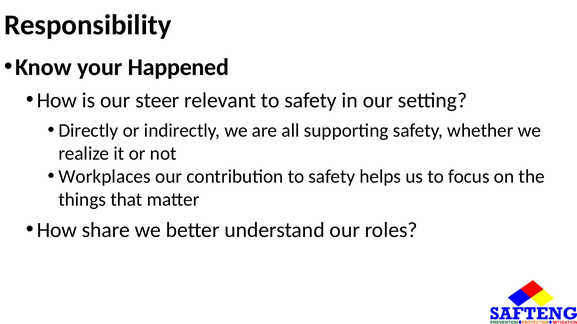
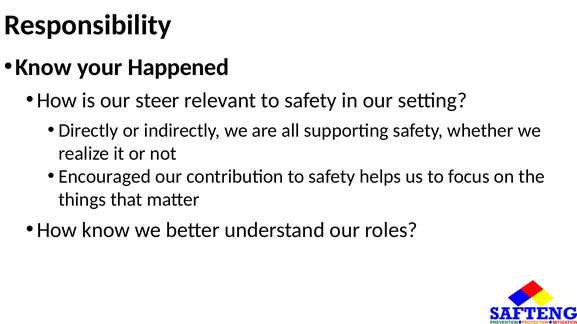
Workplaces: Workplaces -> Encouraged
How share: share -> know
